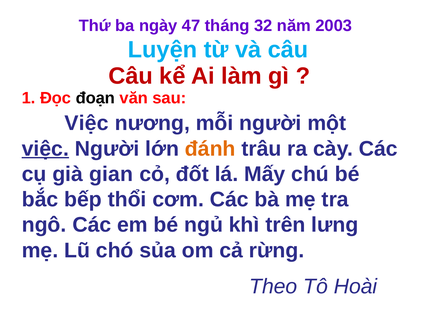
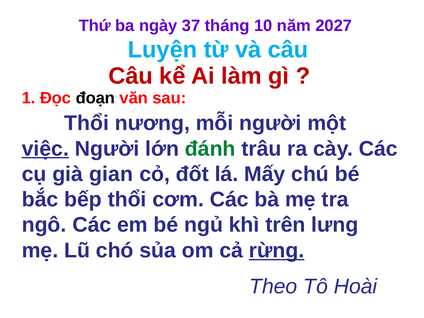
47: 47 -> 37
32: 32 -> 10
2003: 2003 -> 2027
Việc at (86, 123): Việc -> Thổi
đánh colour: orange -> green
rừng underline: none -> present
